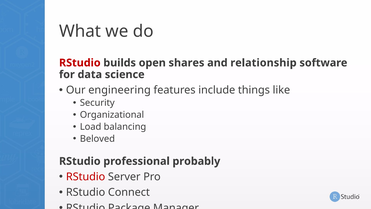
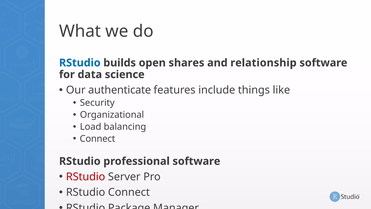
RStudio at (80, 63) colour: red -> blue
engineering: engineering -> authenticate
Beloved at (97, 139): Beloved -> Connect
professional probably: probably -> software
